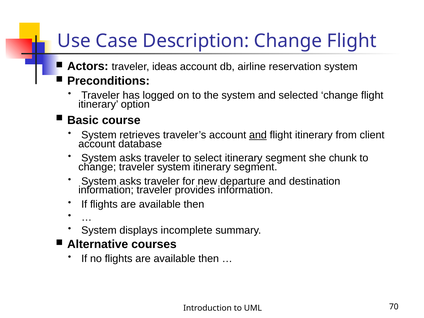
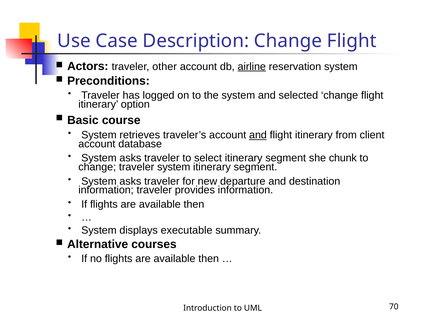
ideas: ideas -> other
airline underline: none -> present
incomplete: incomplete -> executable
